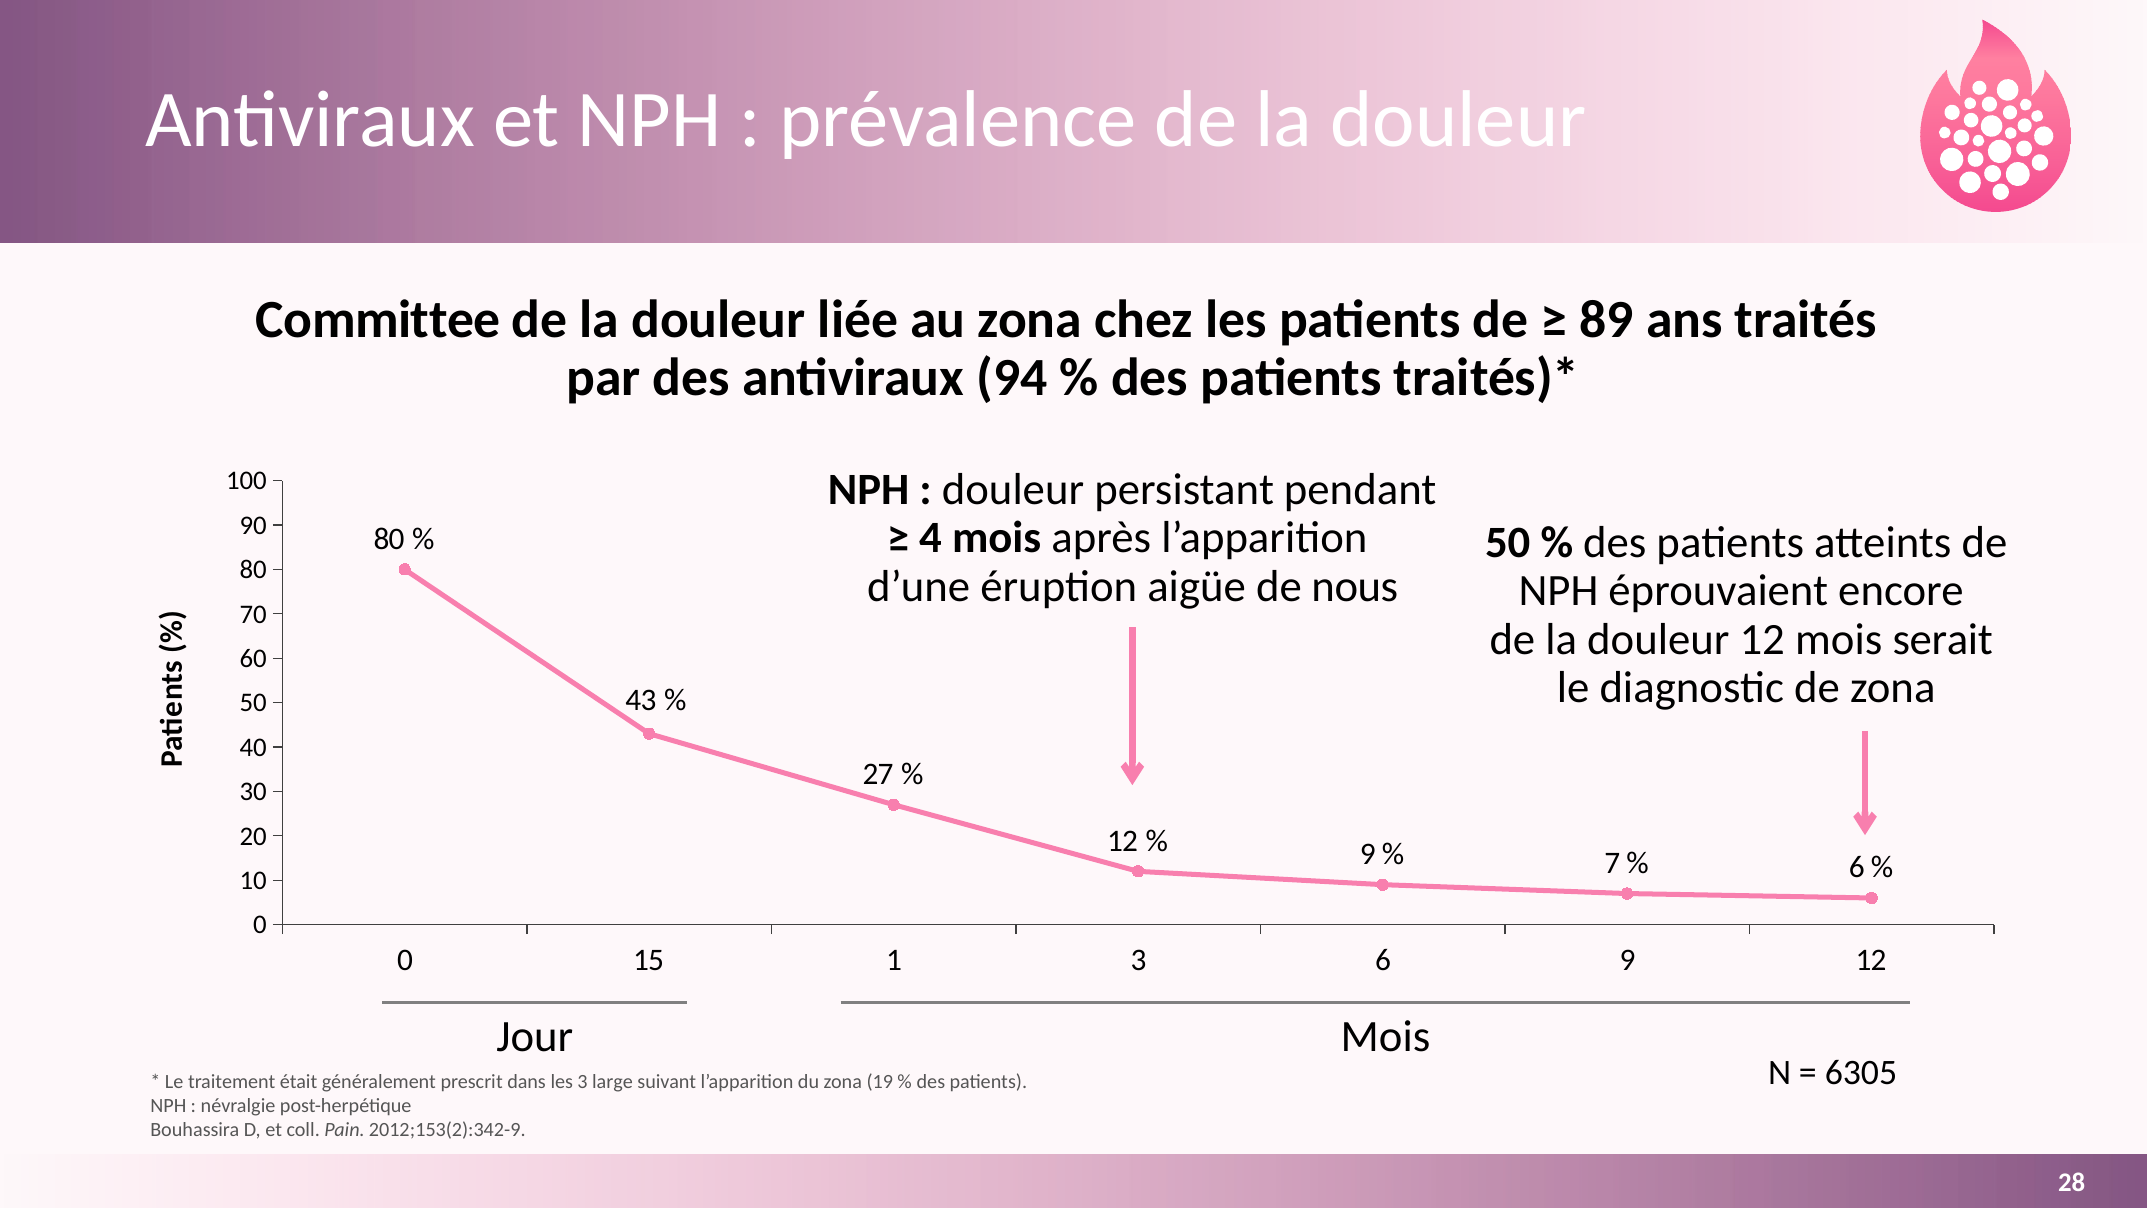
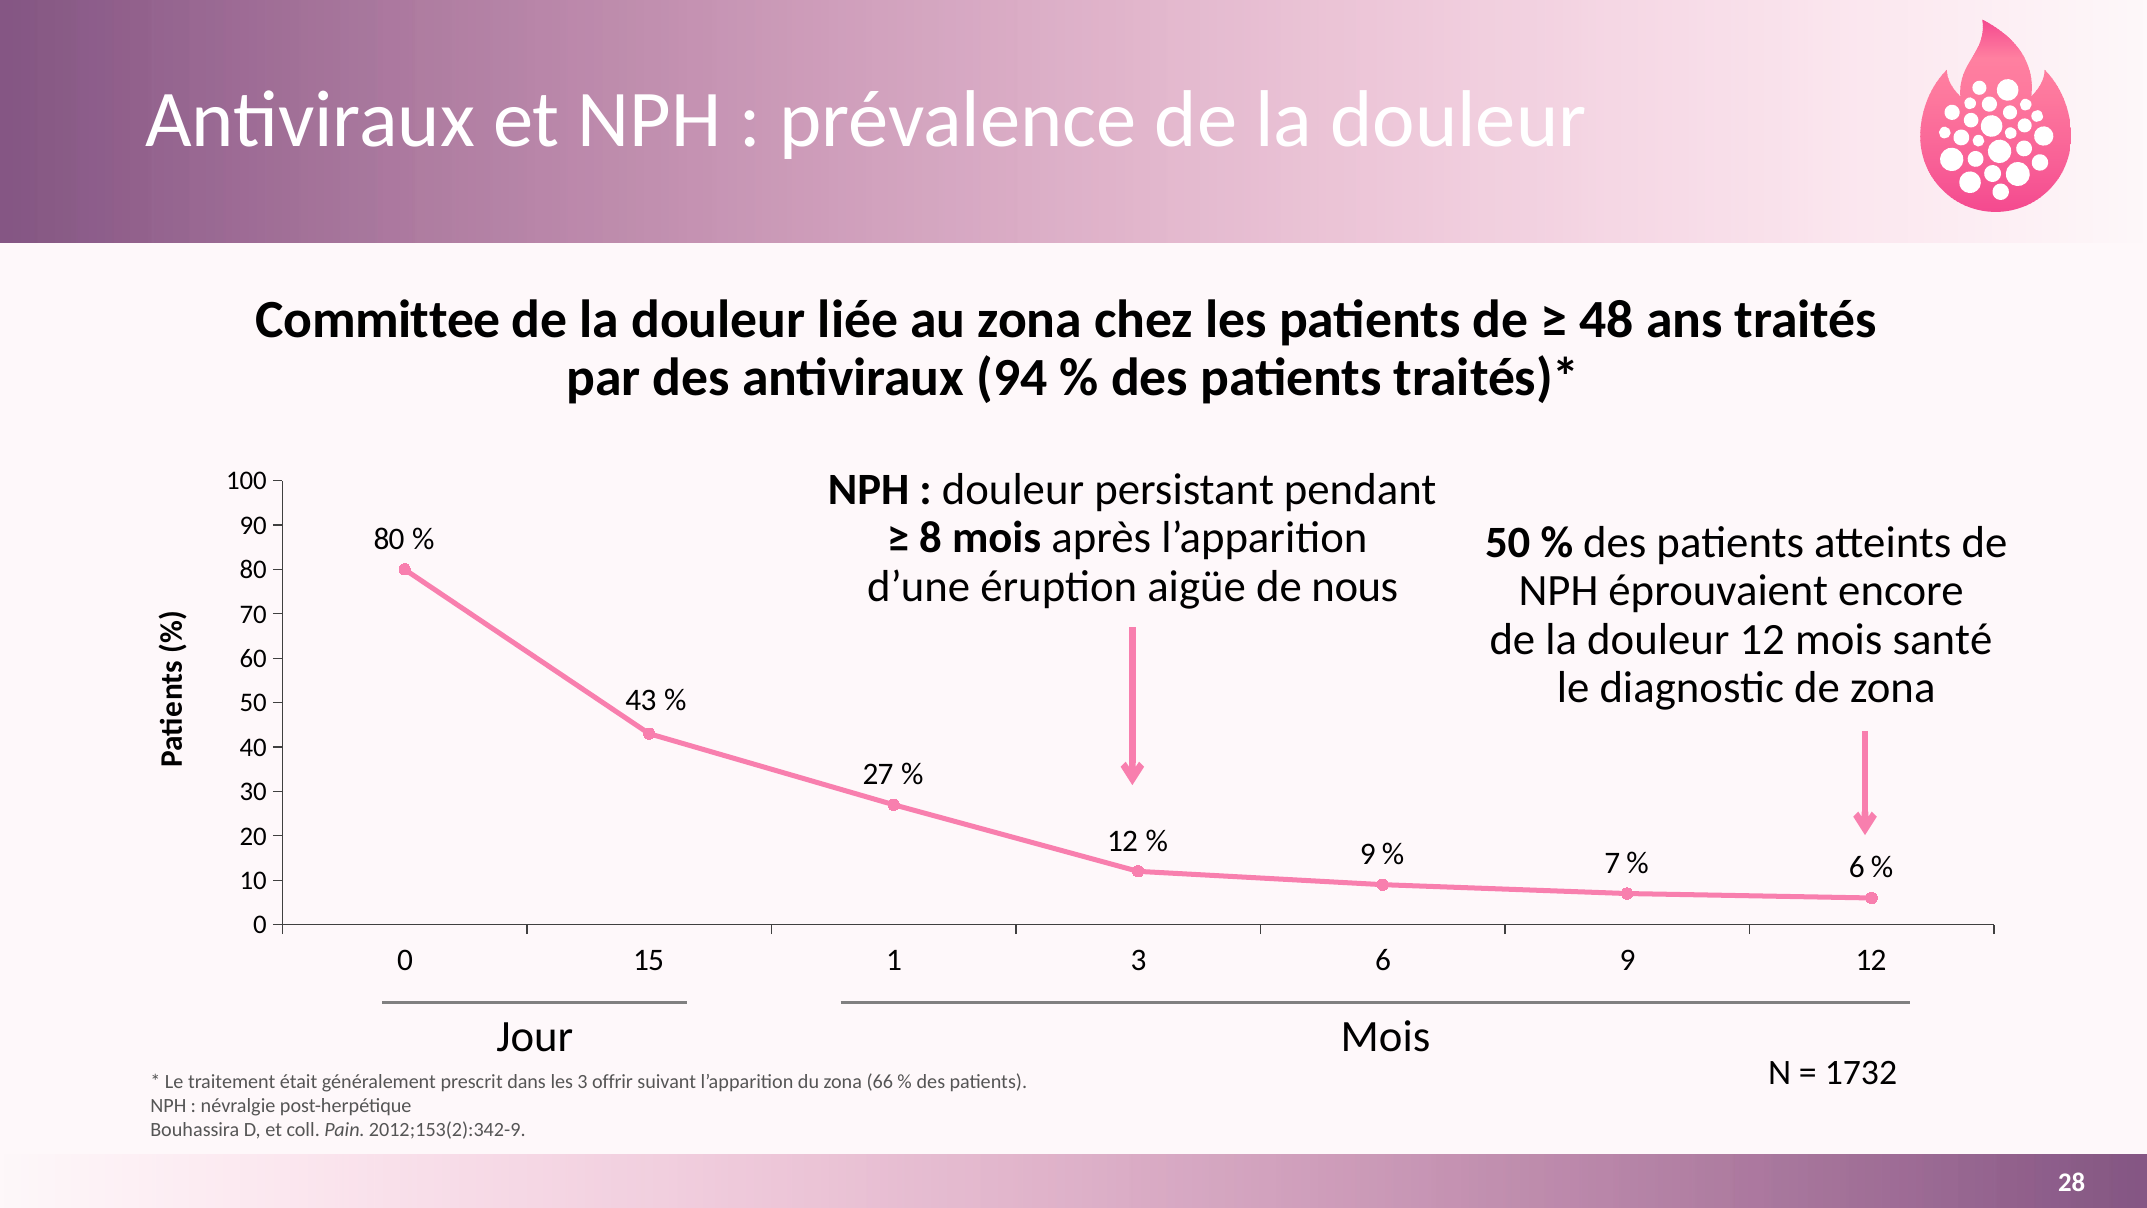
89: 89 -> 48
4: 4 -> 8
serait: serait -> santé
6305: 6305 -> 1732
large: large -> offrir
19: 19 -> 66
